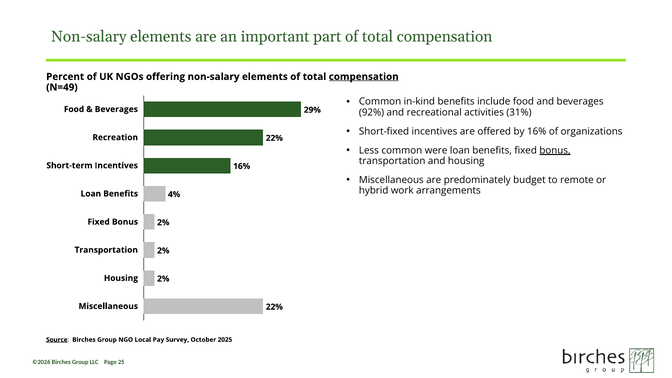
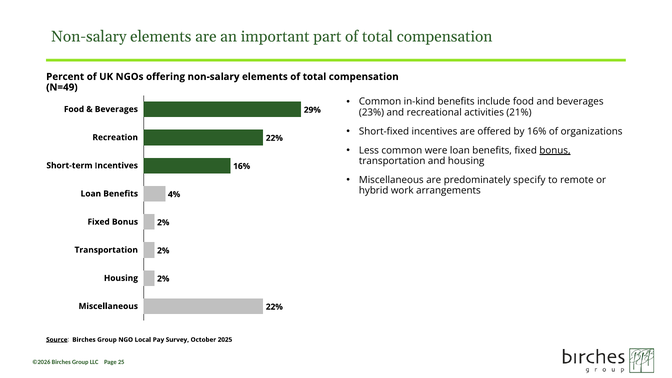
compensation at (364, 77) underline: present -> none
92%: 92% -> 23%
31%: 31% -> 21%
budget: budget -> specify
